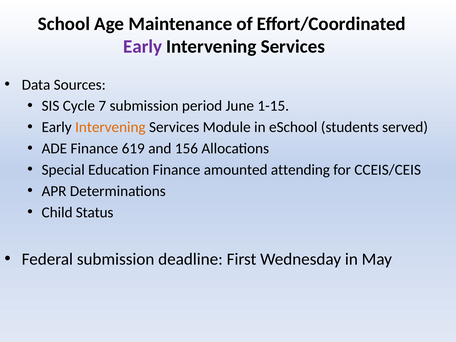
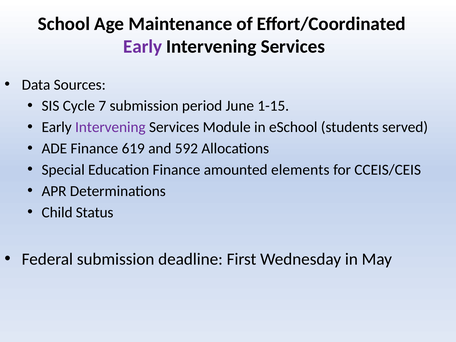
Intervening at (110, 127) colour: orange -> purple
156: 156 -> 592
attending: attending -> elements
